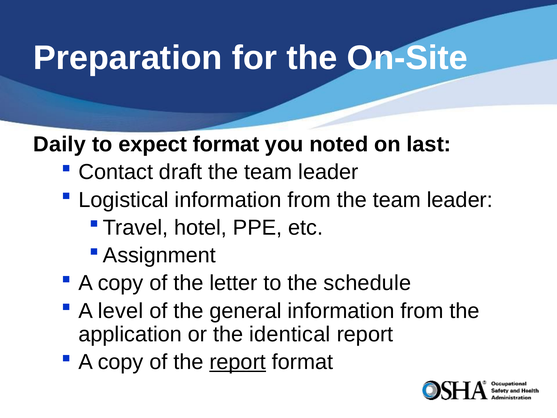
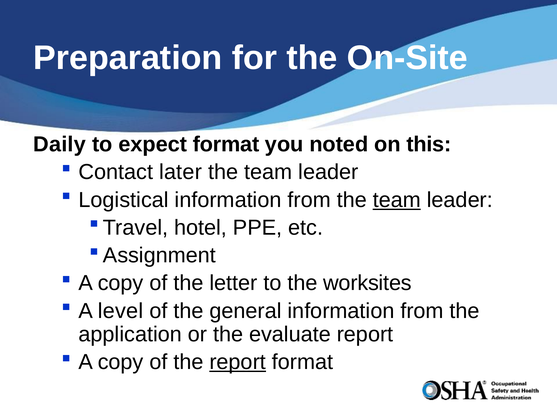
last: last -> this
draft: draft -> later
team at (397, 200) underline: none -> present
schedule: schedule -> worksites
identical: identical -> evaluate
